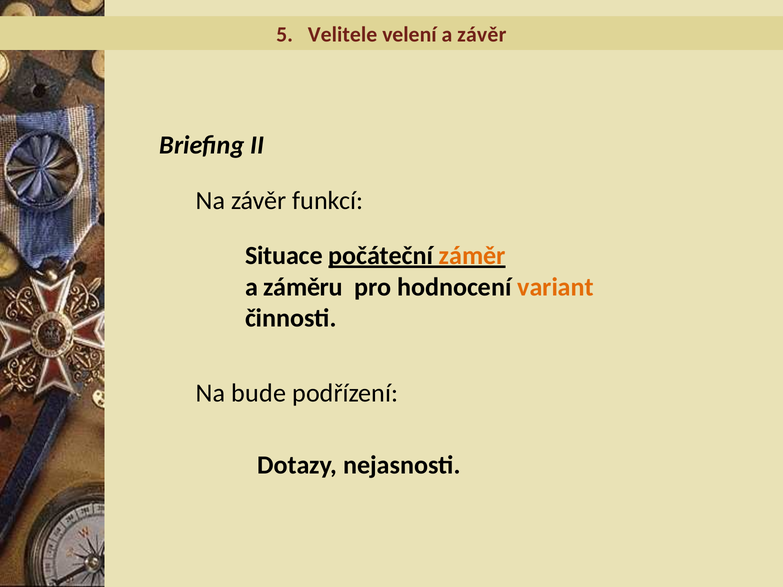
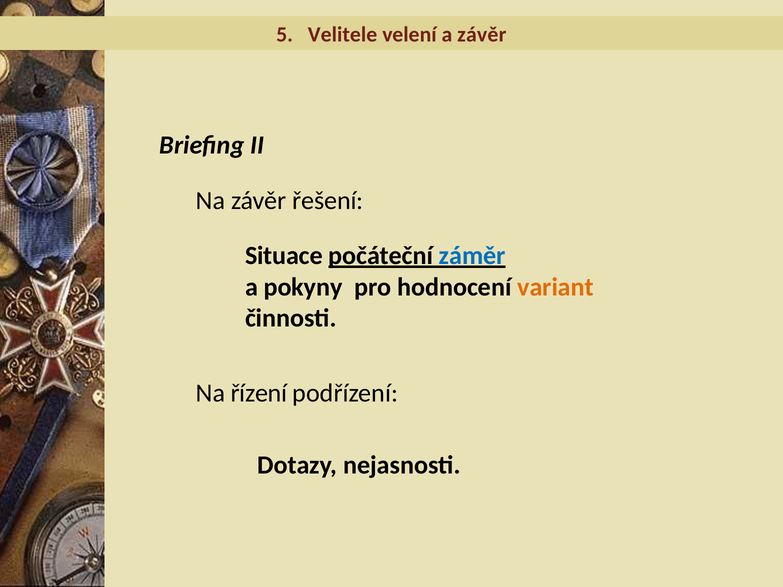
funkcí: funkcí -> řešení
záměr colour: orange -> blue
záměru: záměru -> pokyny
bude: bude -> řízení
